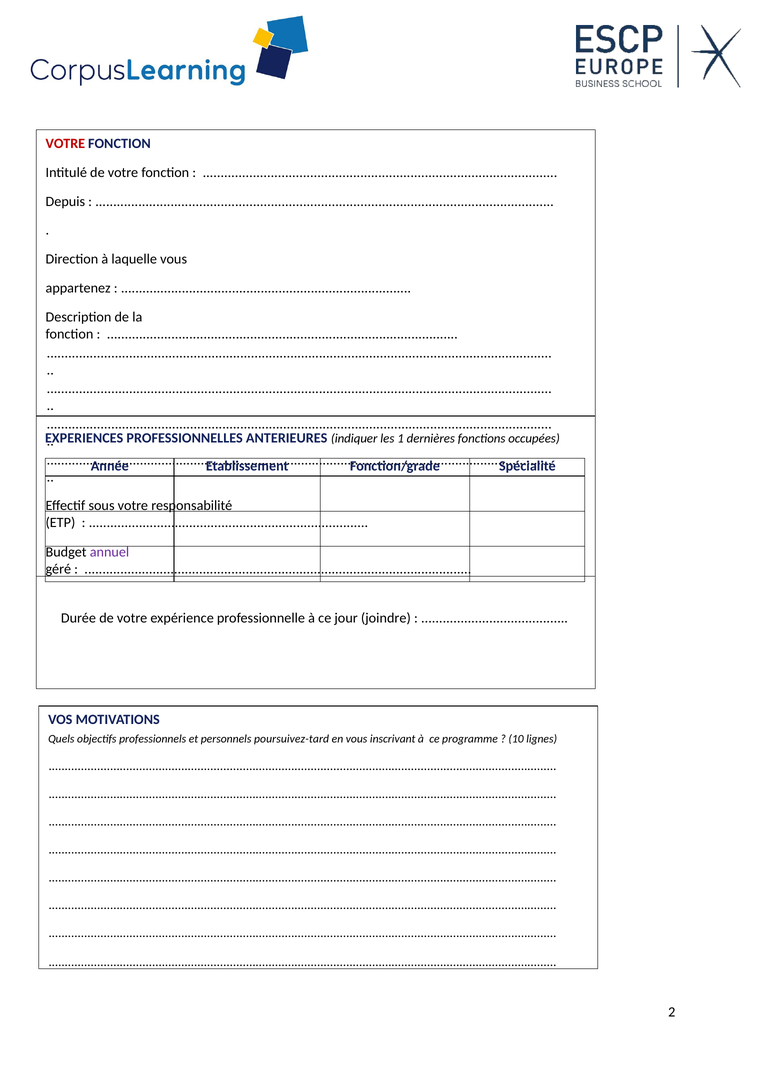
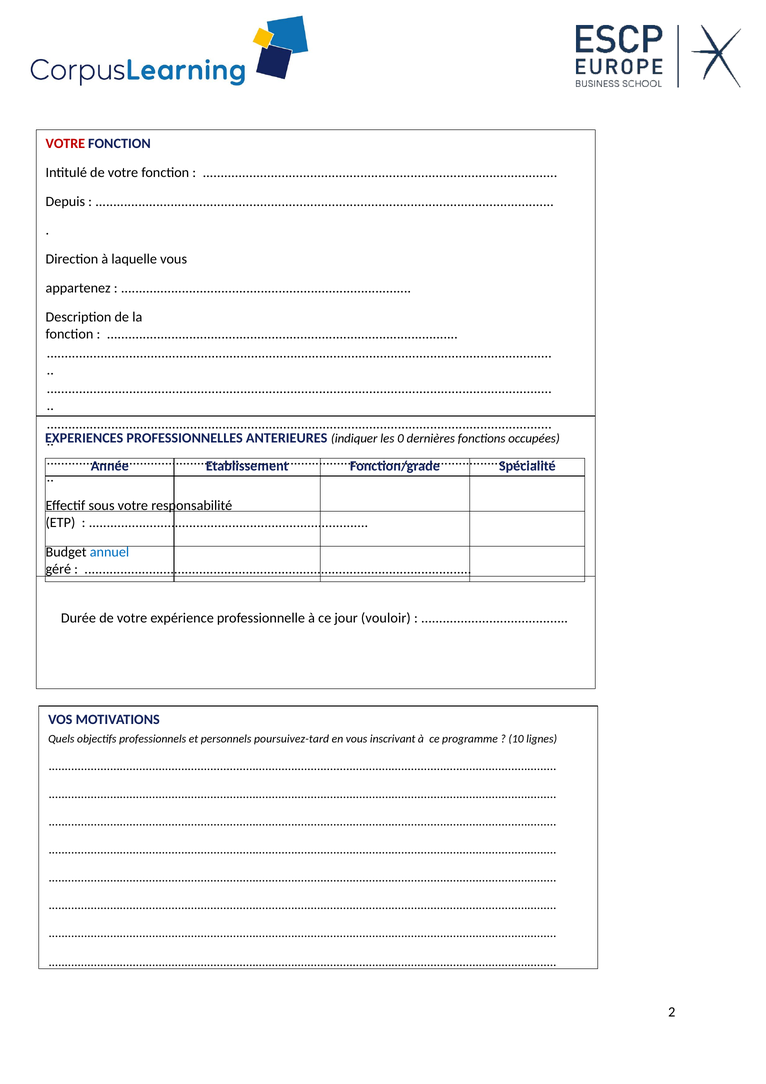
1: 1 -> 0
annuel colour: purple -> blue
joindre: joindre -> vouloir
